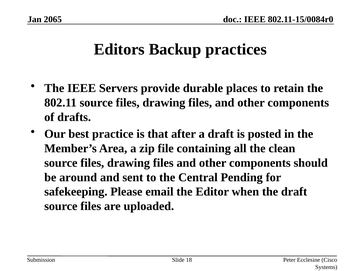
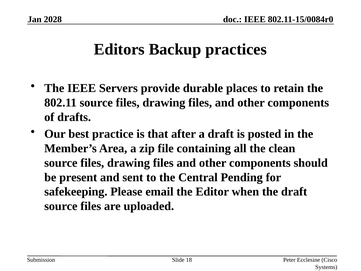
2065: 2065 -> 2028
around: around -> present
